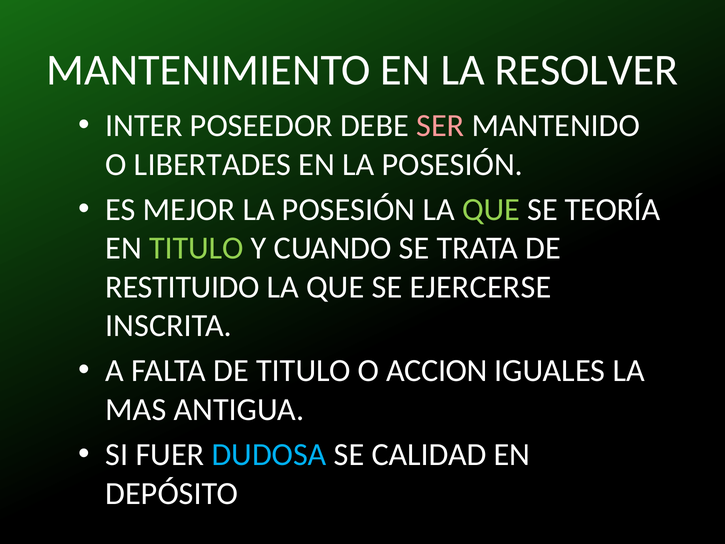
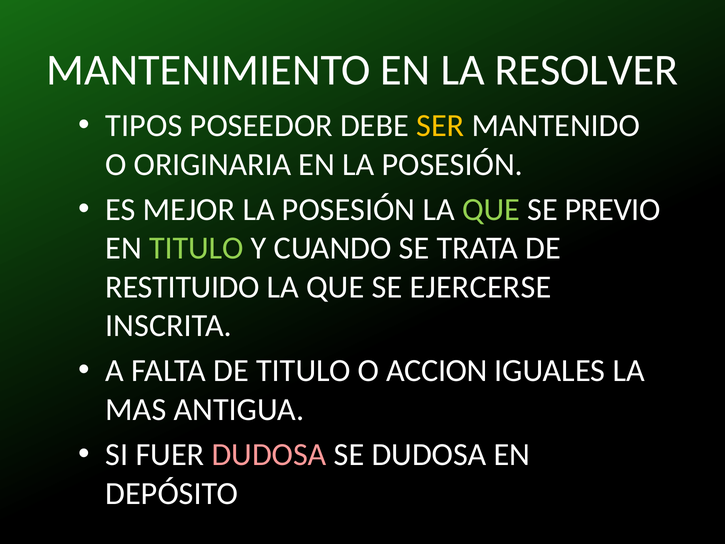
INTER: INTER -> TIPOS
SER colour: pink -> yellow
LIBERTADES: LIBERTADES -> ORIGINARIA
TEORÍA: TEORÍA -> PREVIO
DUDOSA at (269, 454) colour: light blue -> pink
SE CALIDAD: CALIDAD -> DUDOSA
